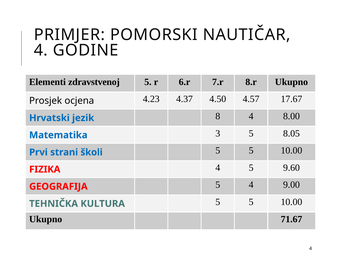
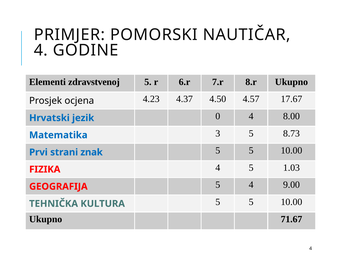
8: 8 -> 0
8.05: 8.05 -> 8.73
školi: školi -> znak
9.60: 9.60 -> 1.03
